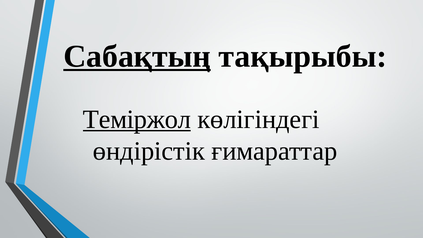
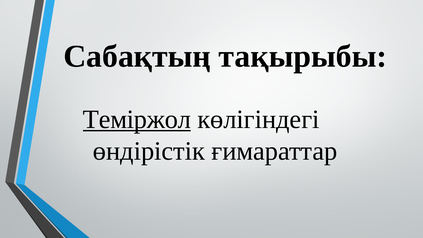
Сабақтың underline: present -> none
